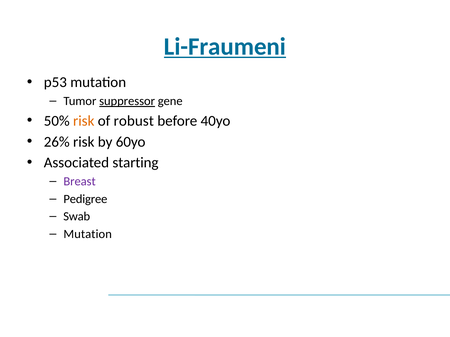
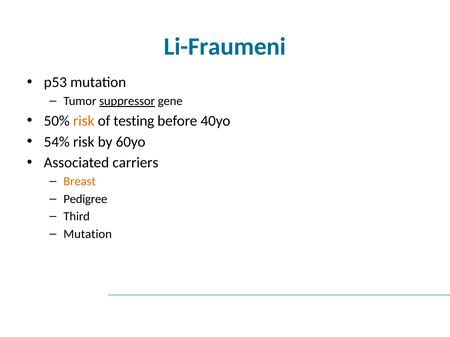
Li-Fraumeni underline: present -> none
robust: robust -> testing
26%: 26% -> 54%
starting: starting -> carriers
Breast colour: purple -> orange
Swab: Swab -> Third
